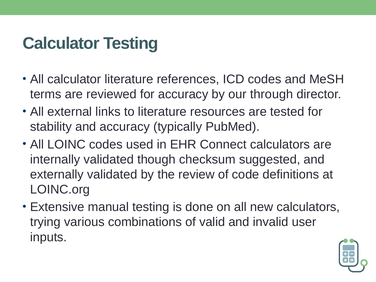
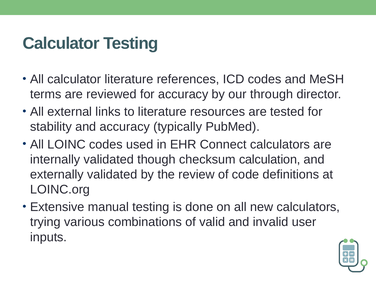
suggested: suggested -> calculation
